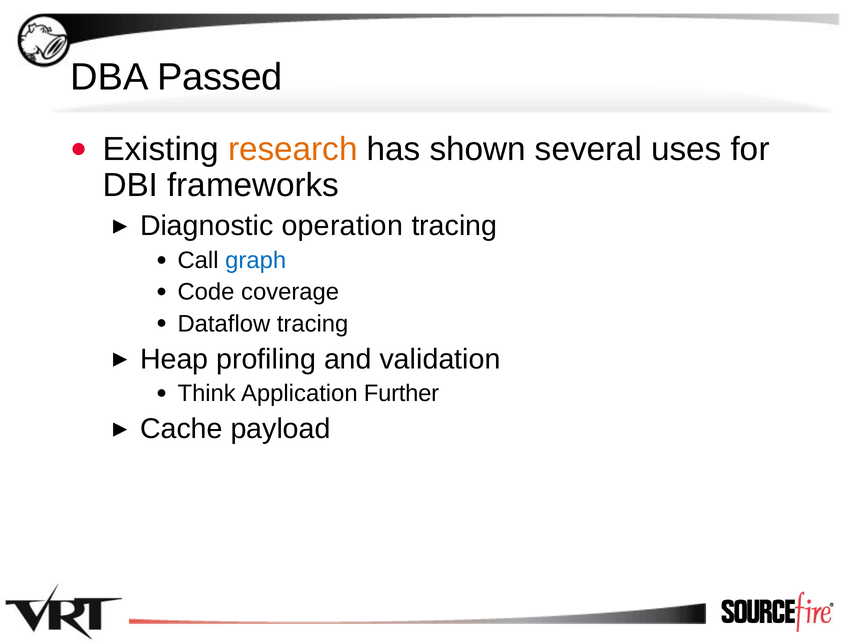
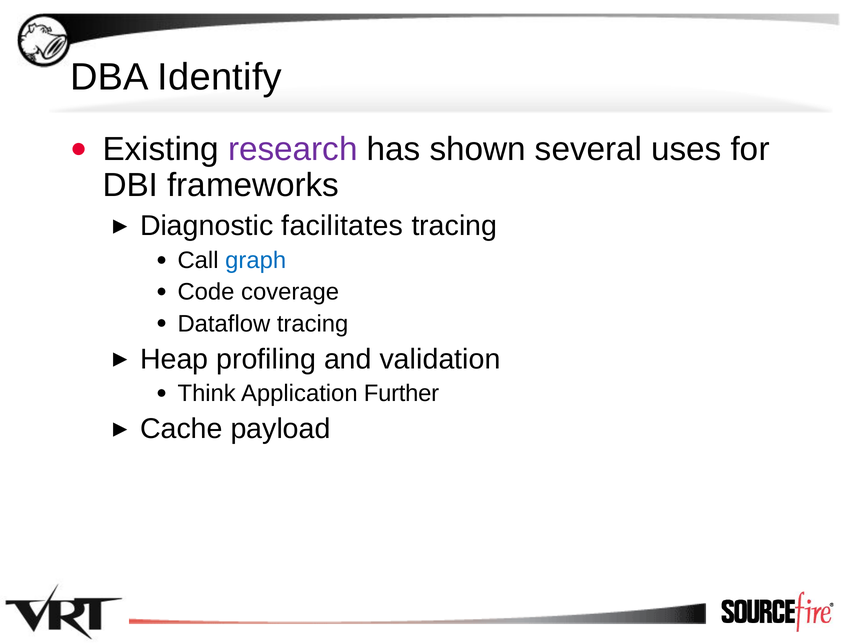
Passed: Passed -> Identify
research colour: orange -> purple
operation: operation -> facilitates
